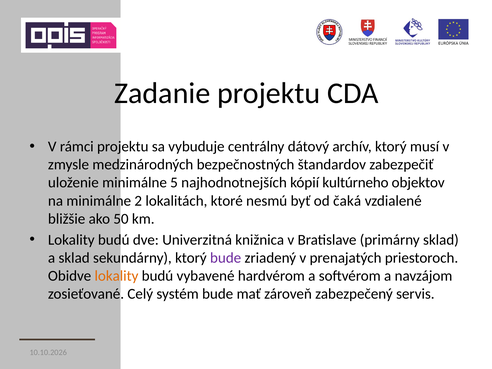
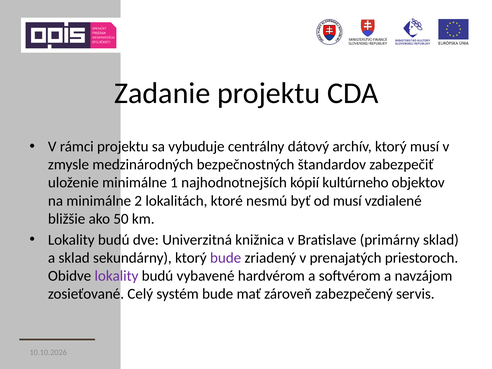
5: 5 -> 1
od čaká: čaká -> musí
lokality at (116, 276) colour: orange -> purple
